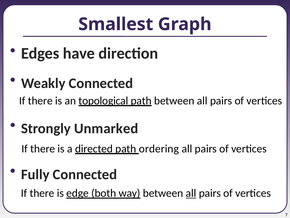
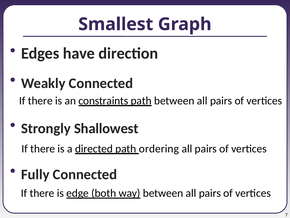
topological: topological -> constraints
Unmarked: Unmarked -> Shallowest
all at (191, 193) underline: present -> none
